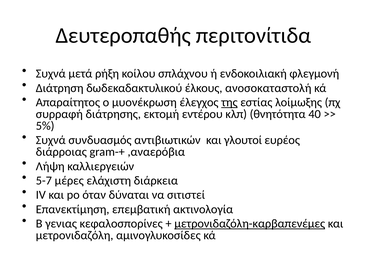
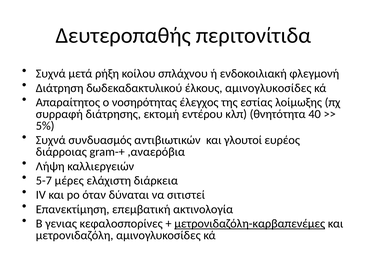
έλκους ανοσοκαταστολή: ανοσοκαταστολή -> αμινογλυκοσίδες
μυονέκρωση: μυονέκρωση -> νοσηρότητας
της underline: present -> none
